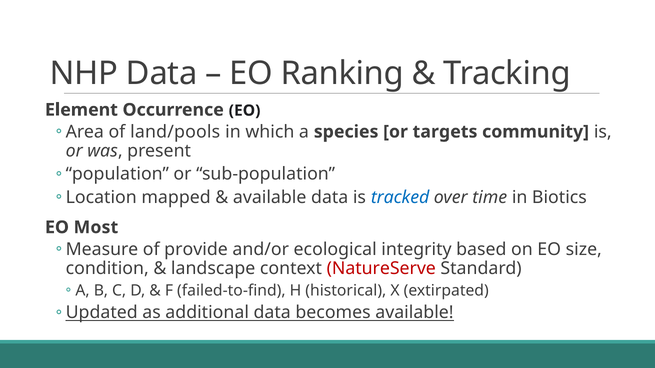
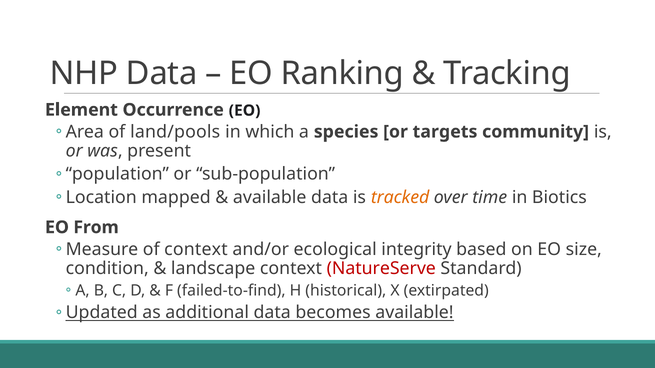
tracked colour: blue -> orange
Most: Most -> From
of provide: provide -> context
